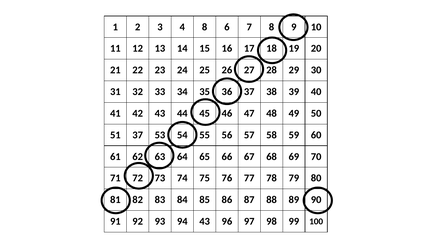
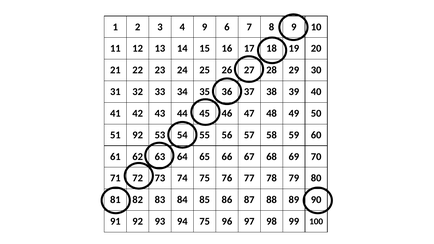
4 8: 8 -> 9
51 37: 37 -> 92
94 43: 43 -> 75
